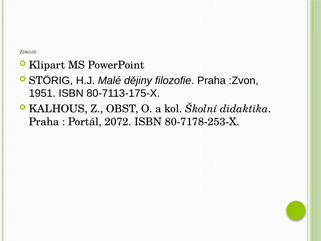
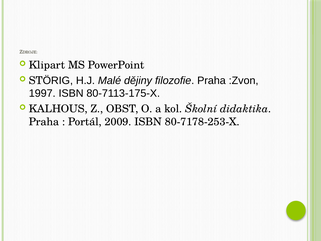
1951: 1951 -> 1997
2072: 2072 -> 2009
